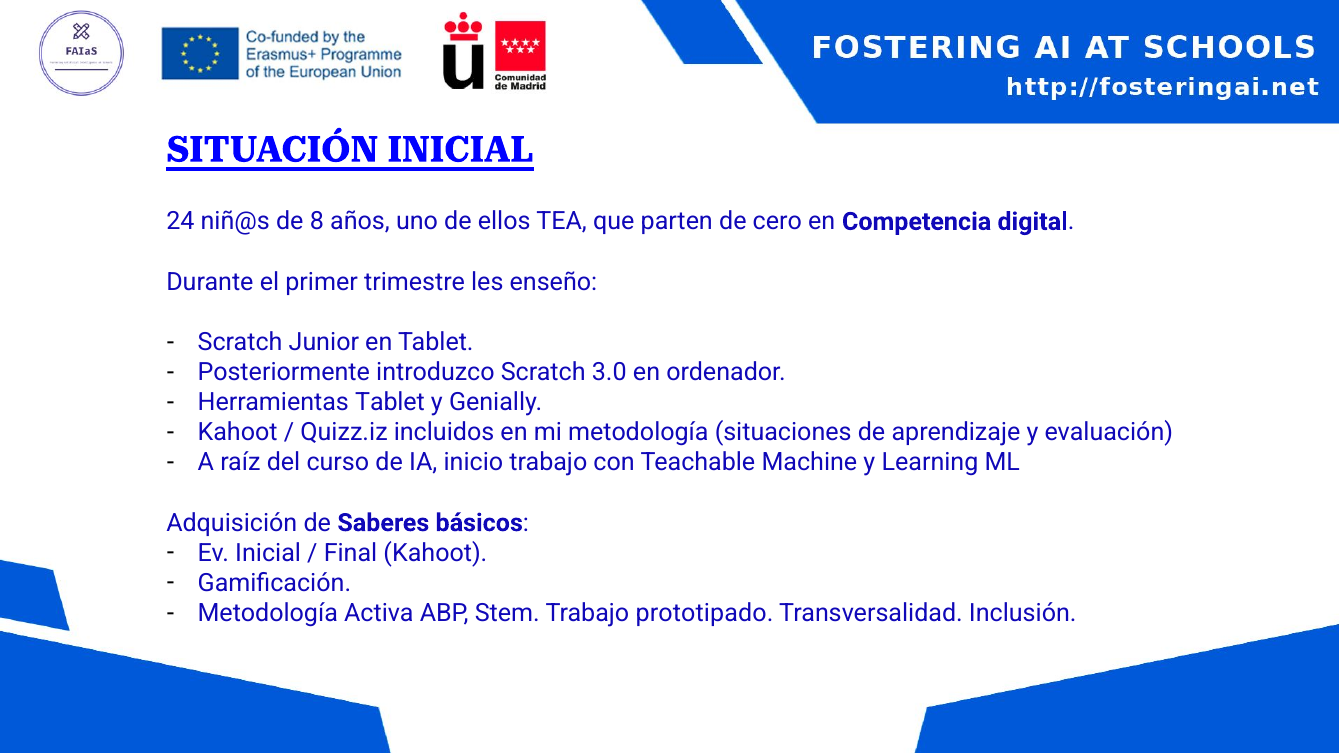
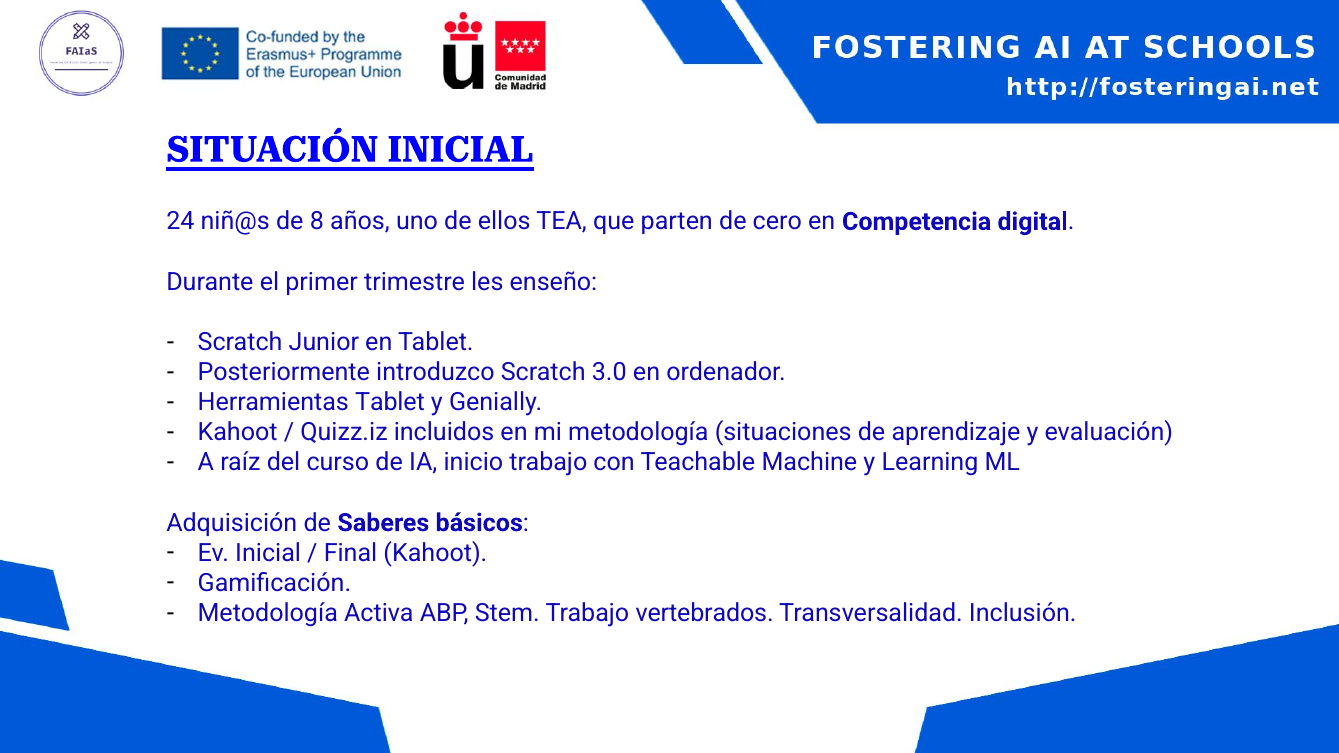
prototipado: prototipado -> vertebrados
